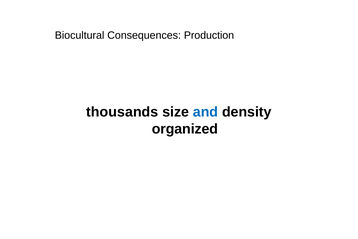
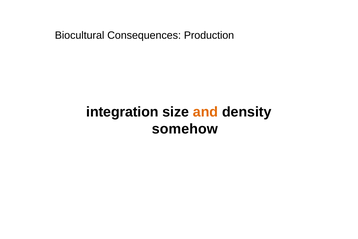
thousands: thousands -> integration
and colour: blue -> orange
organized: organized -> somehow
